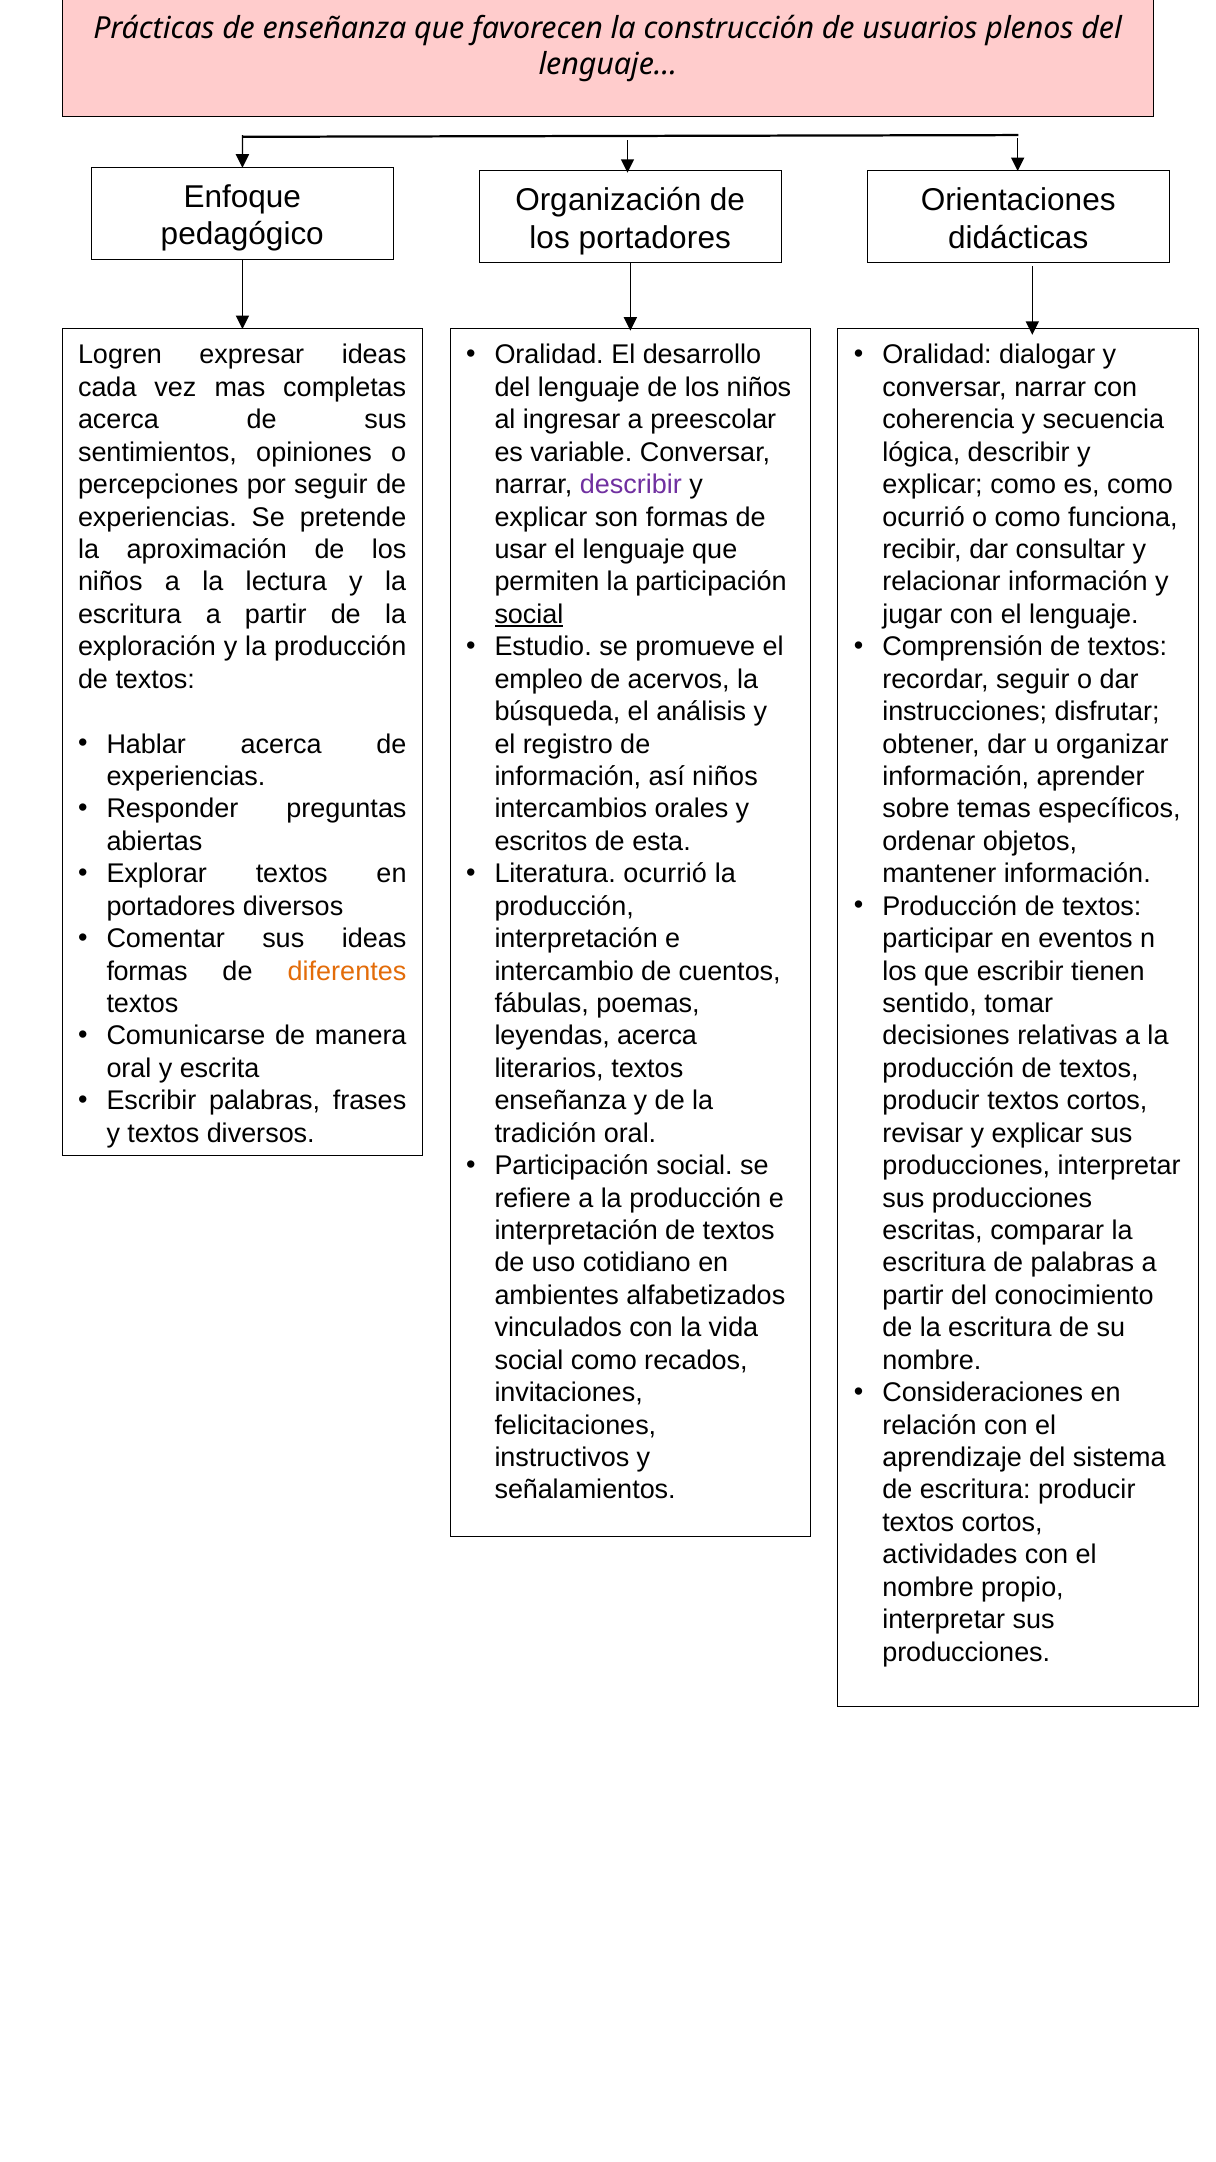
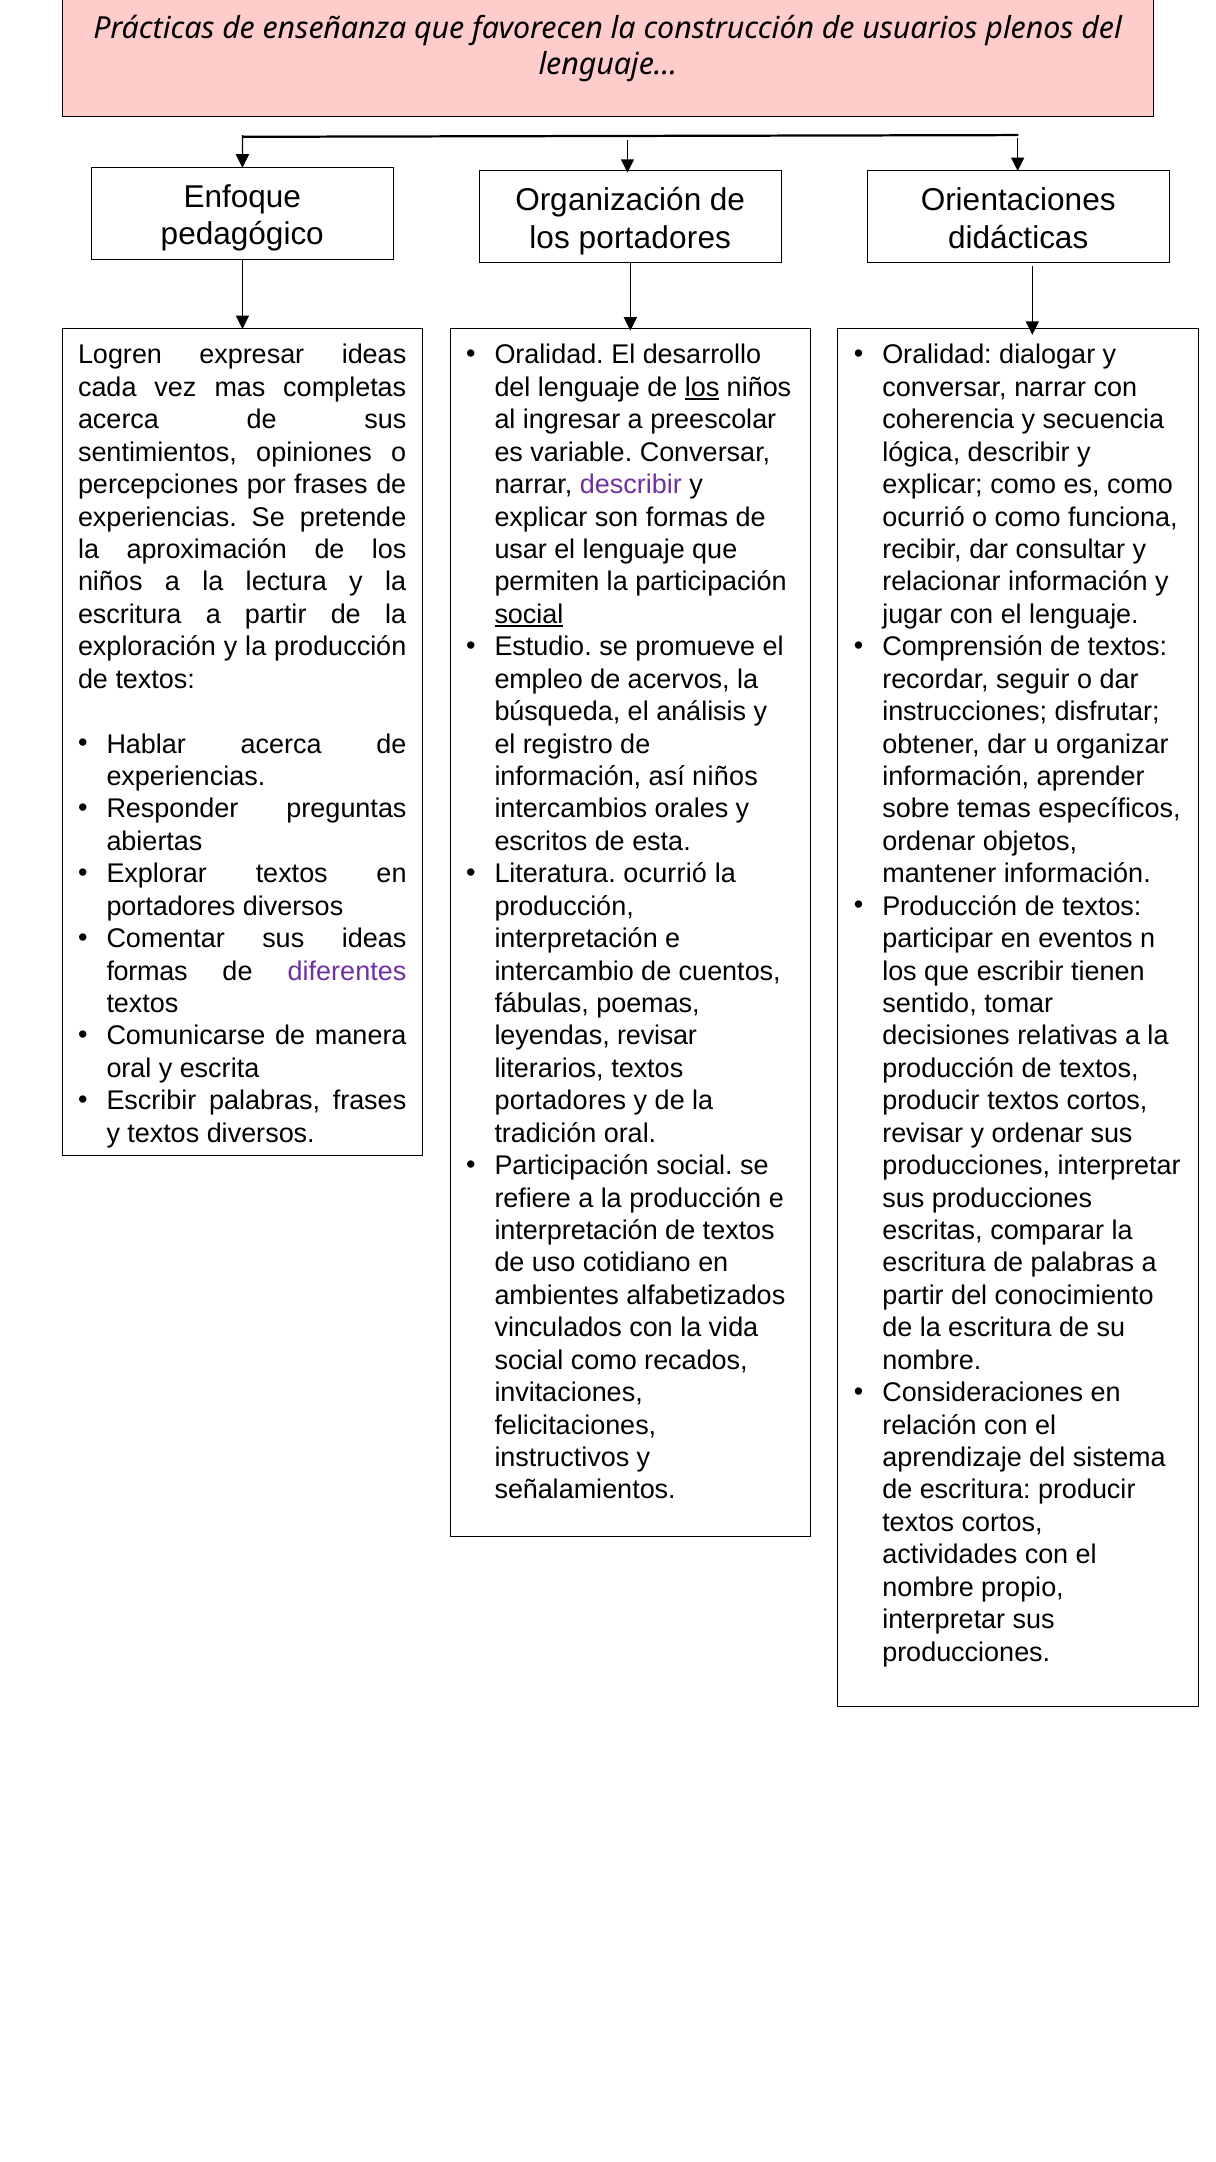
los at (702, 387) underline: none -> present
por seguir: seguir -> frases
diferentes colour: orange -> purple
leyendas acerca: acerca -> revisar
enseñanza at (560, 1101): enseñanza -> portadores
revisar y explicar: explicar -> ordenar
